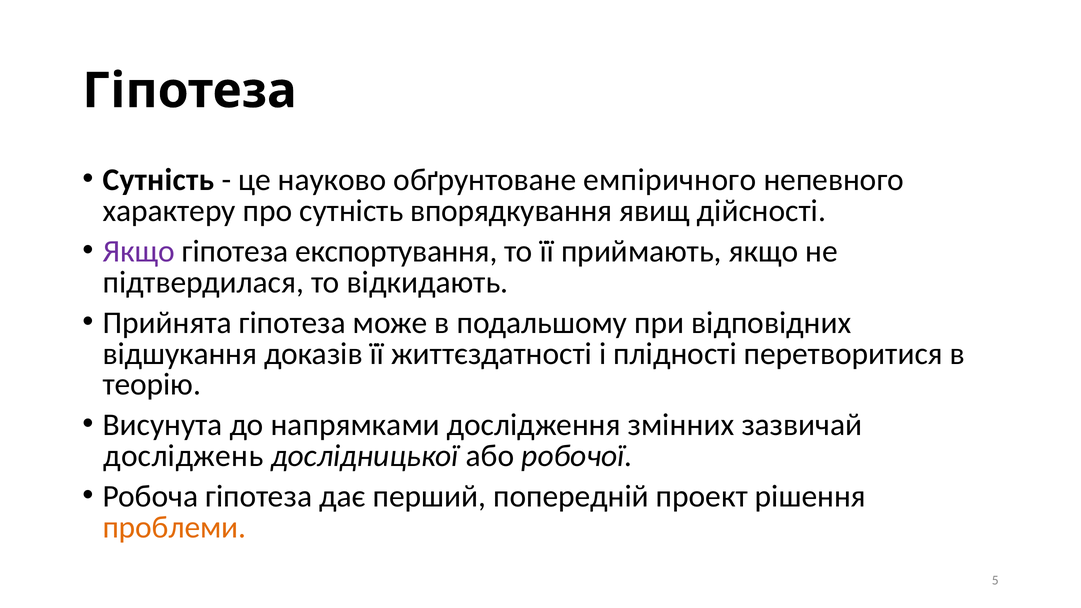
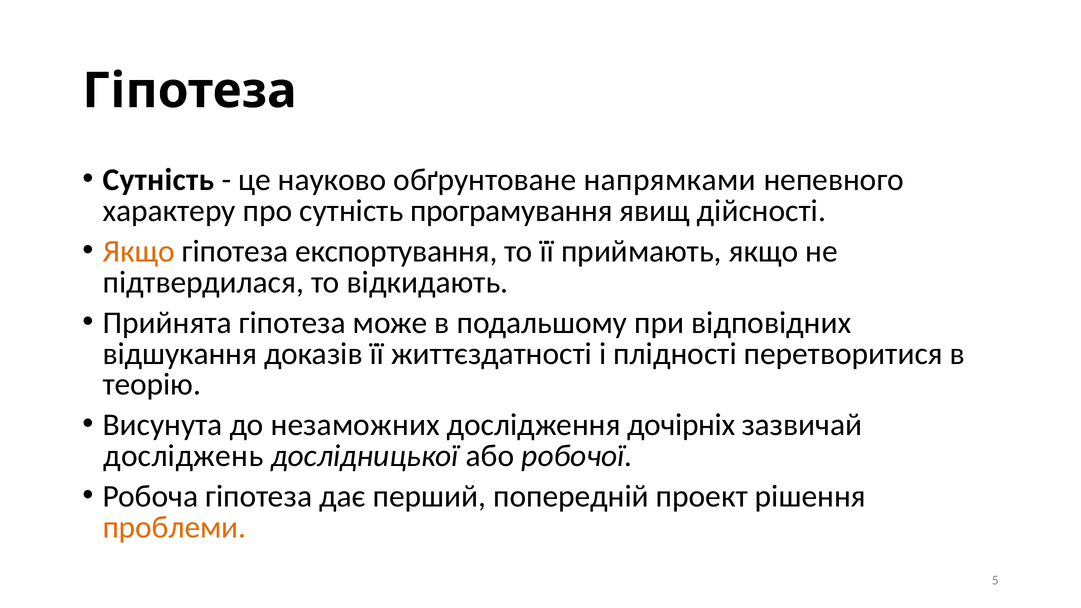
емпіричного: емпіричного -> напрямками
впорядкування: впорядкування -> програмування
Якщо at (139, 252) colour: purple -> orange
напрямками: напрямками -> незаможних
змінних: змінних -> дочірніх
